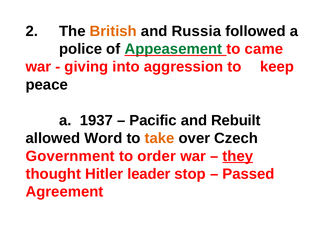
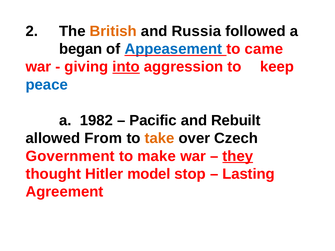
police: police -> began
Appeasement colour: green -> blue
into underline: none -> present
peace colour: black -> blue
1937: 1937 -> 1982
Word: Word -> From
order: order -> make
leader: leader -> model
Passed: Passed -> Lasting
